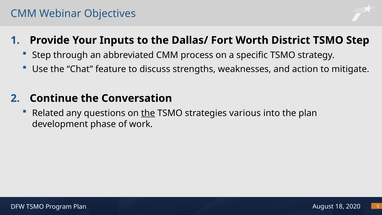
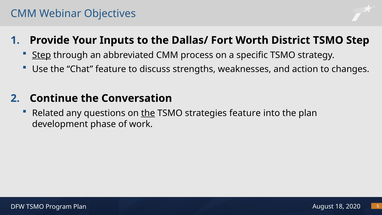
Step at (42, 55) underline: none -> present
mitigate: mitigate -> changes
strategies various: various -> feature
